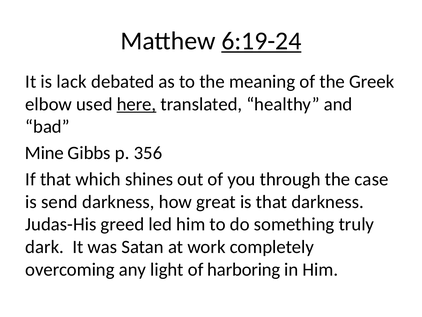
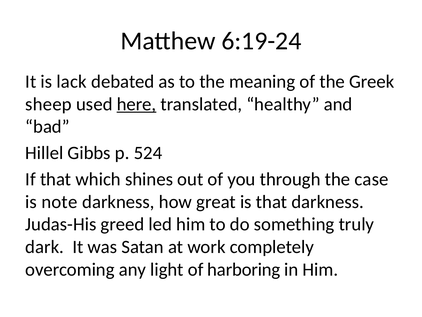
6:19-24 underline: present -> none
elbow: elbow -> sheep
Mine: Mine -> Hillel
356: 356 -> 524
send: send -> note
